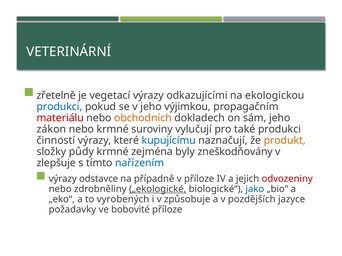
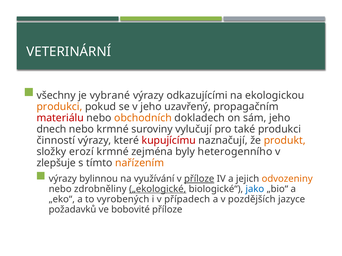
zřetelně: zřetelně -> všechny
vegetací: vegetací -> vybrané
produkci at (59, 107) colour: blue -> orange
výjimkou: výjimkou -> uzavřený
zákon: zákon -> dnech
kupujícímu colour: blue -> red
půdy: půdy -> erozí
zneškodňovány: zneškodňovány -> heterogenního
nařízením colour: blue -> orange
odstavce: odstavce -> bylinnou
případně: případně -> využívání
příloze at (199, 179) underline: none -> present
odvozeniny colour: red -> orange
způsobuje: způsobuje -> případech
požadavky: požadavky -> požadavků
